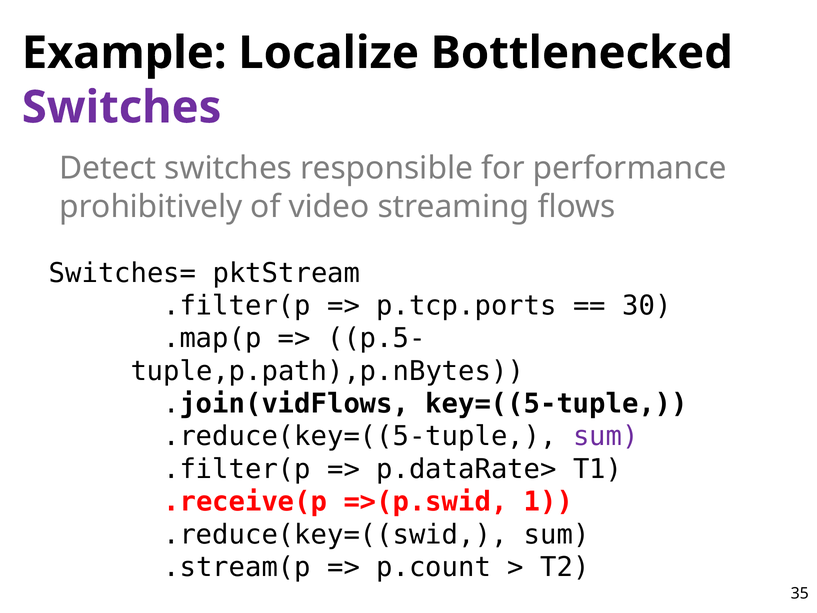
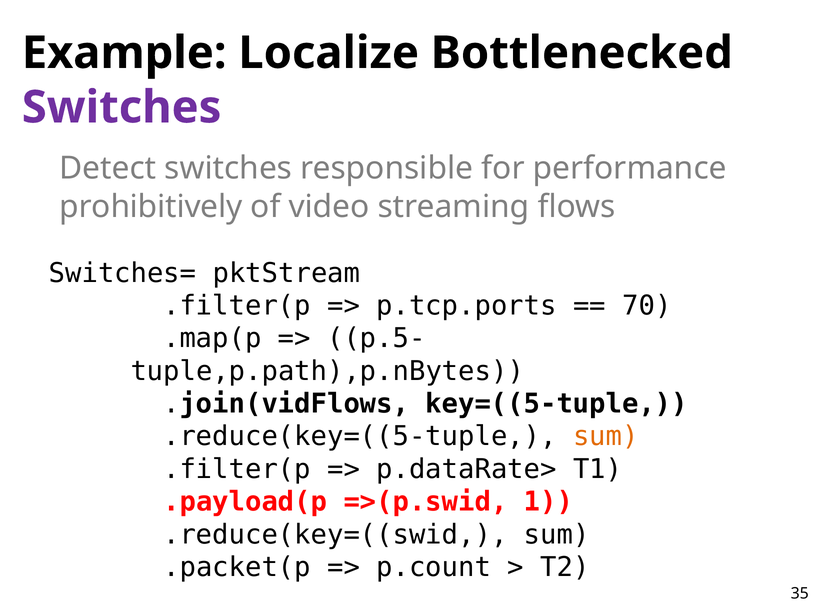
30: 30 -> 70
sum at (606, 436) colour: purple -> orange
.receive(p: .receive(p -> .payload(p
.stream(p: .stream(p -> .packet(p
